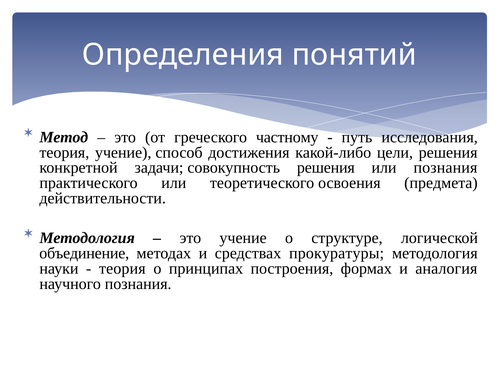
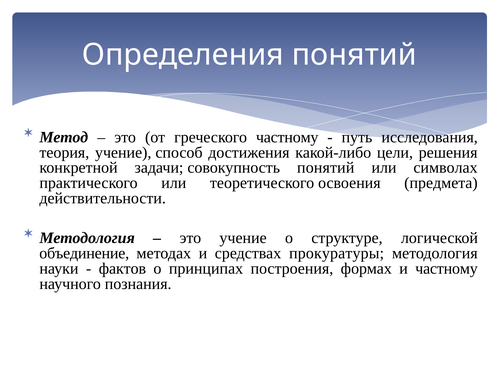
совокупность решения: решения -> понятий
или познания: познания -> символах
теория at (122, 269): теория -> фактов
и аналогия: аналогия -> частному
